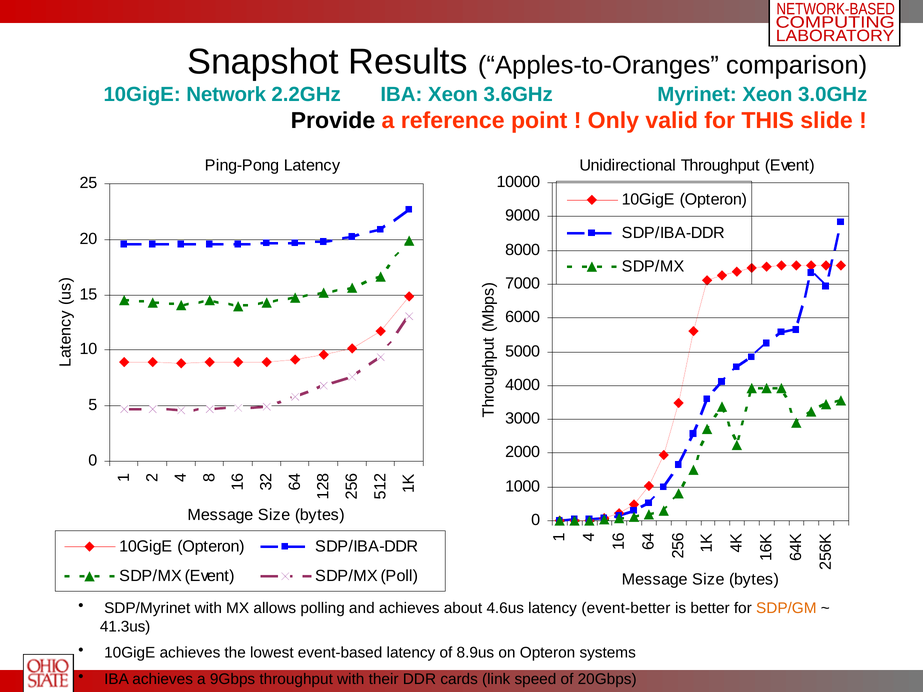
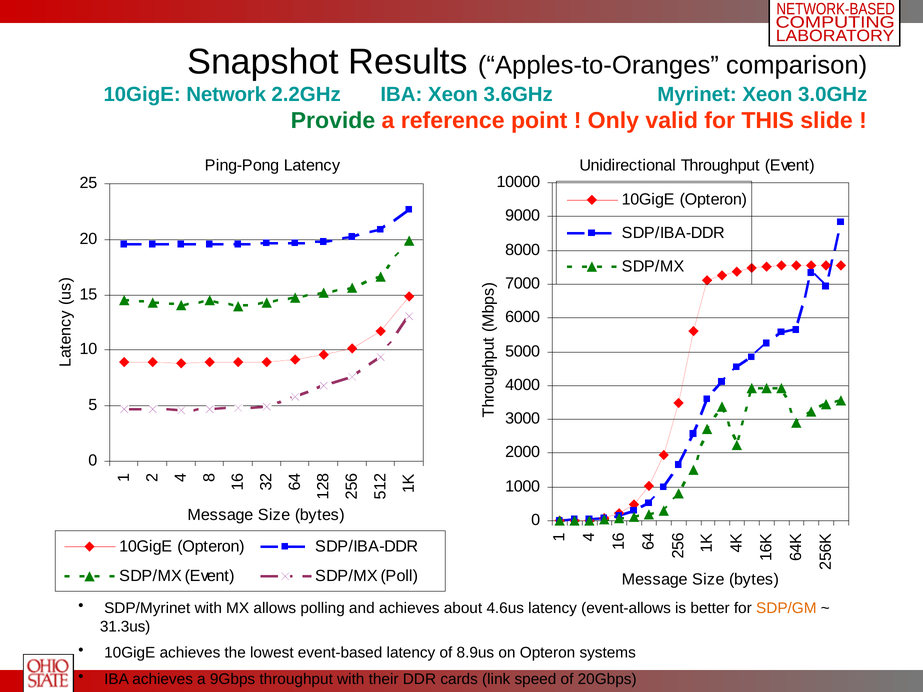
Provide colour: black -> green
event-better: event-better -> event-allows
41.3us: 41.3us -> 31.3us
